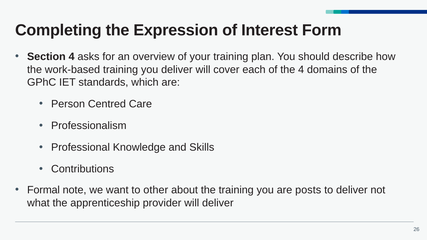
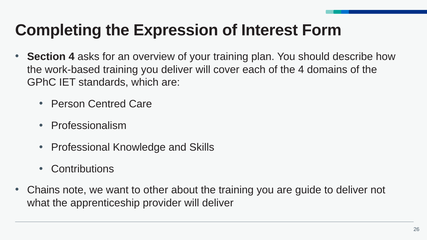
Formal: Formal -> Chains
posts: posts -> guide
